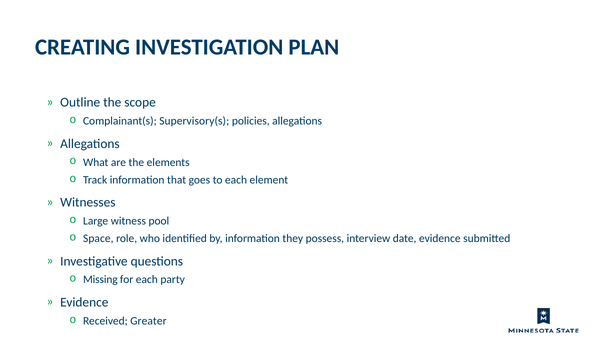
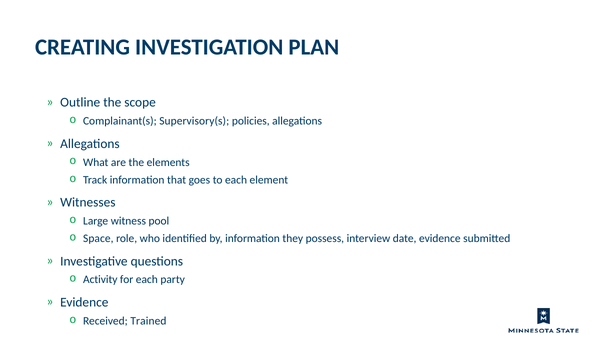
Missing: Missing -> Activity
Greater: Greater -> Trained
